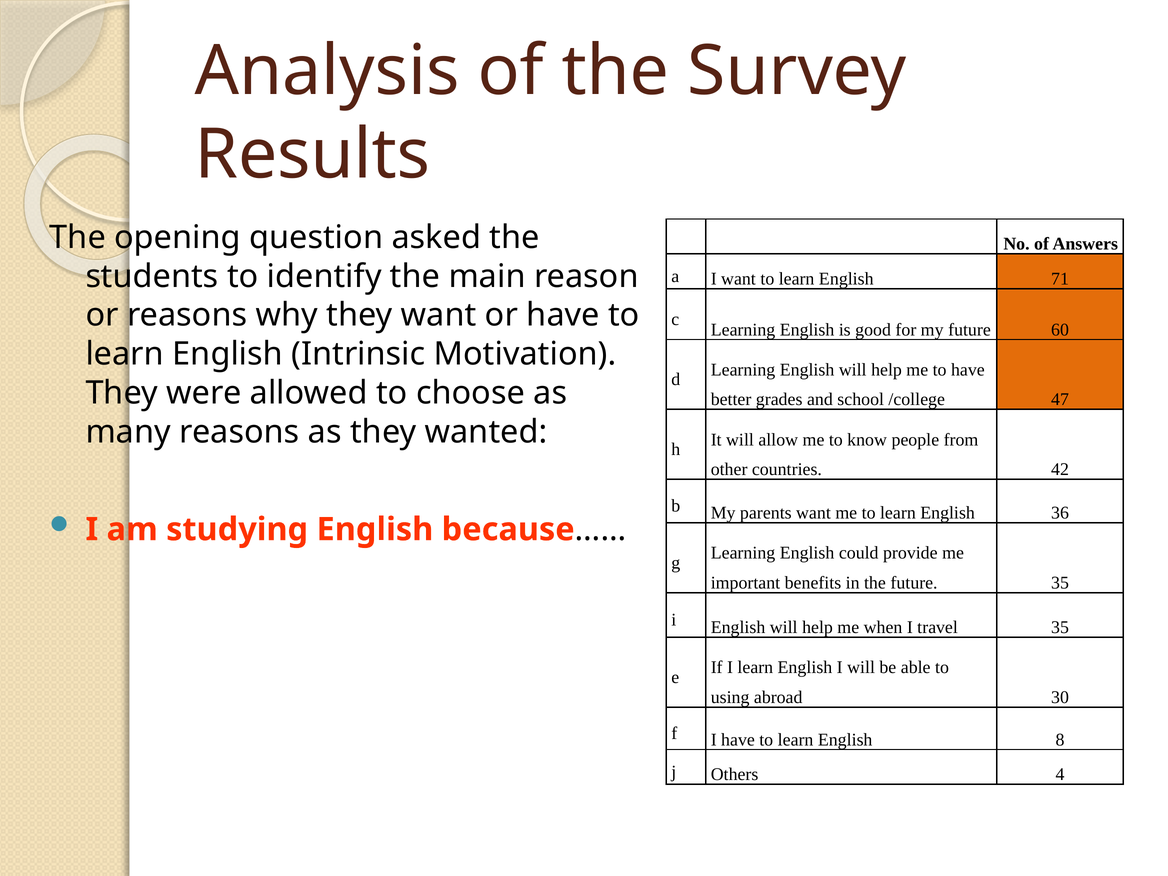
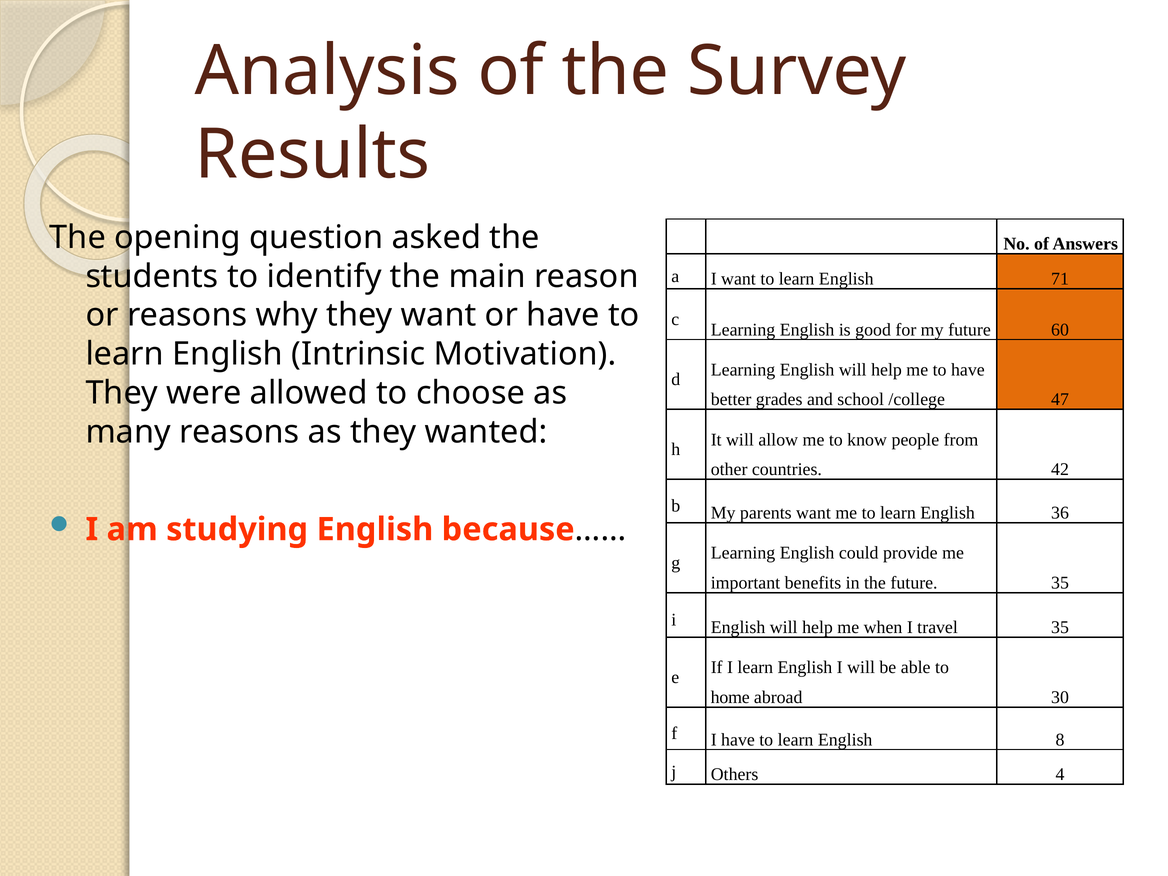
using: using -> home
